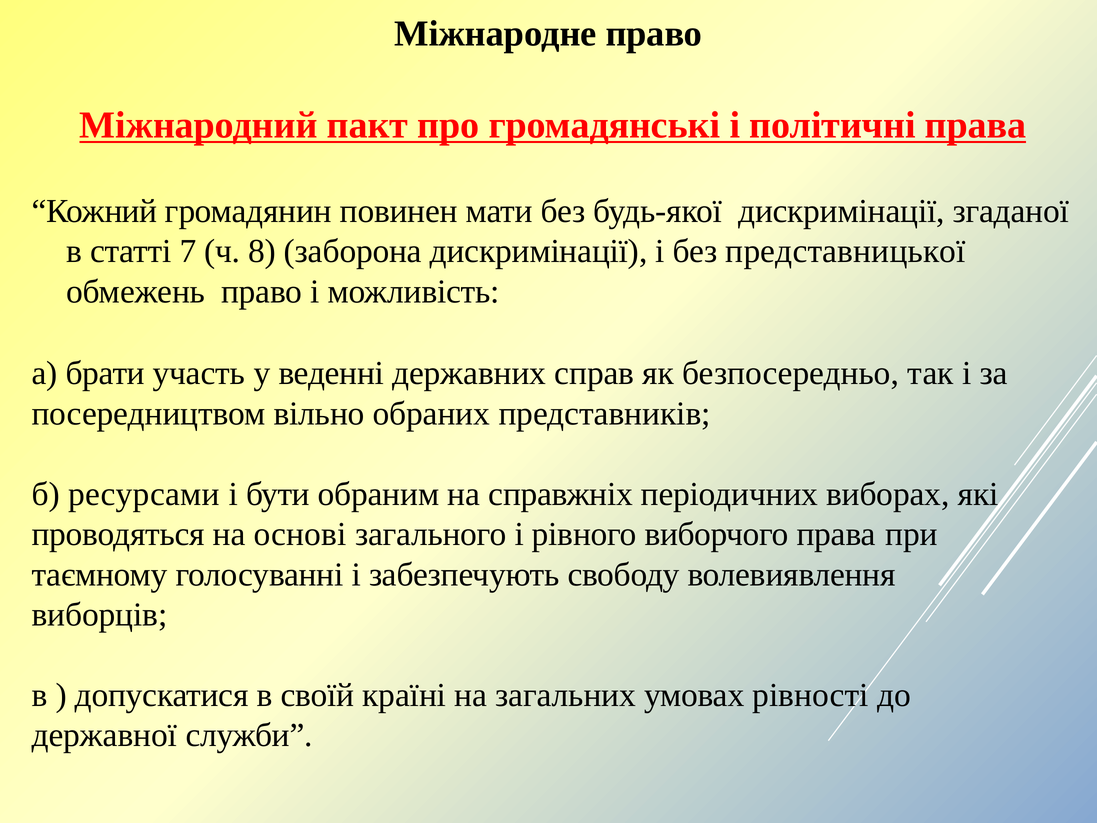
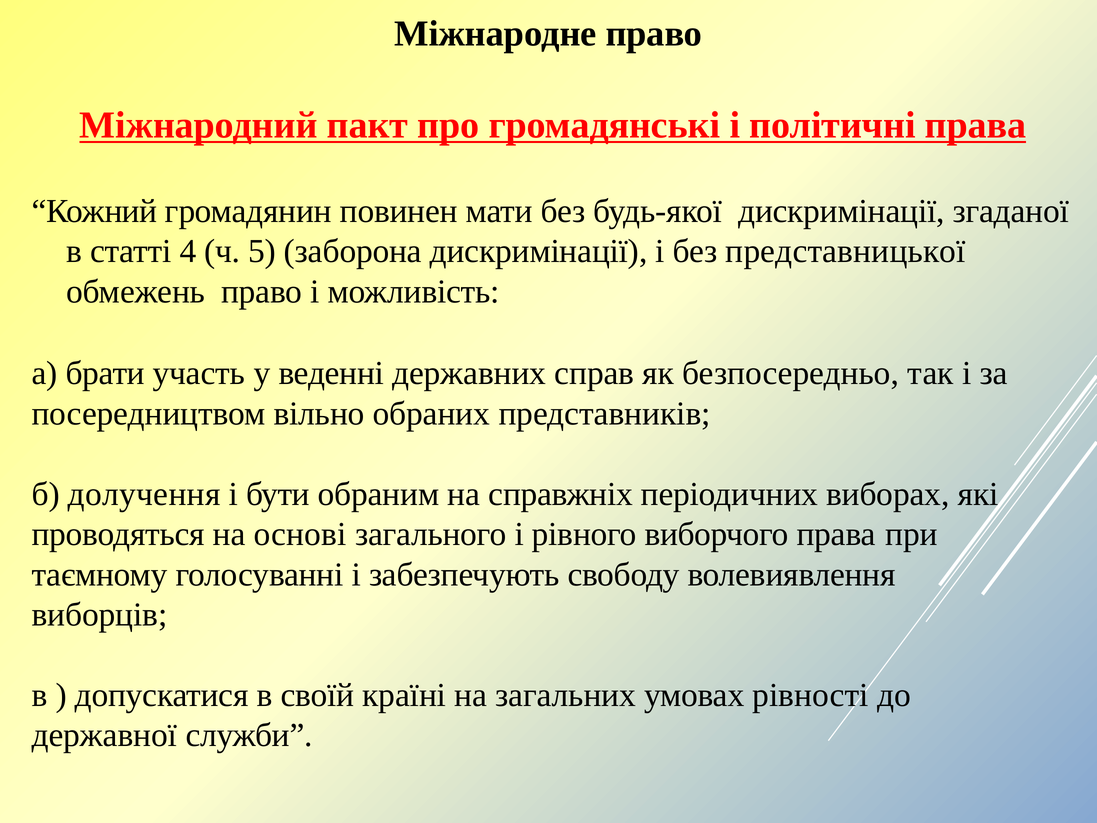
7: 7 -> 4
8: 8 -> 5
ресурсами: ресурсами -> долучення
